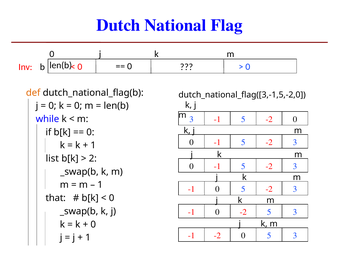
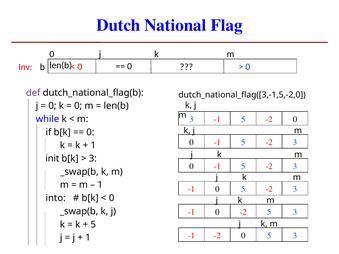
def colour: orange -> purple
list: list -> init
2 at (93, 159): 2 -> 3
that: that -> into
0 at (93, 225): 0 -> 5
